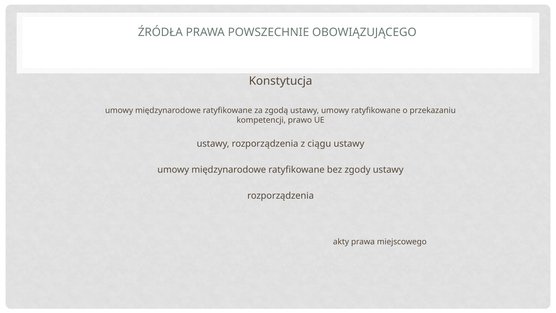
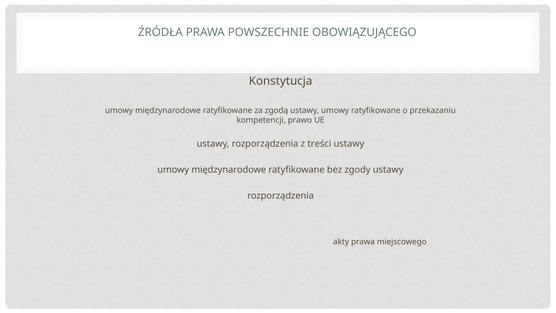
ciągu: ciągu -> treści
